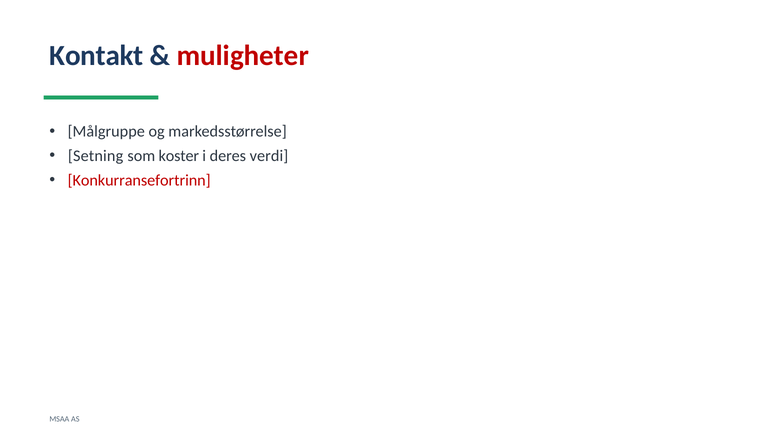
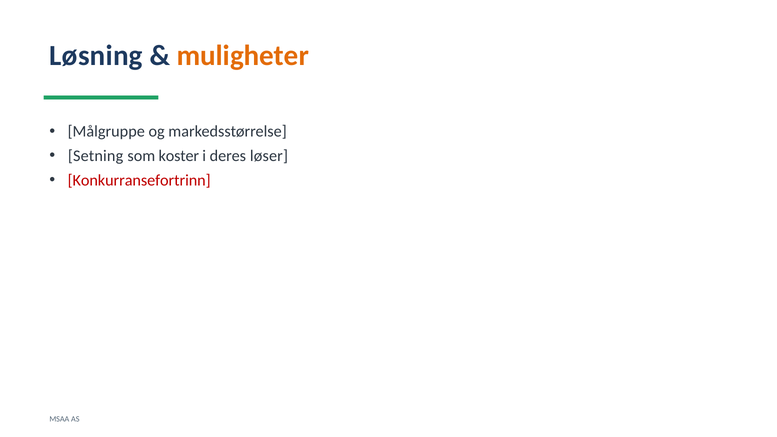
Kontakt: Kontakt -> Løsning
muligheter colour: red -> orange
verdi: verdi -> løser
